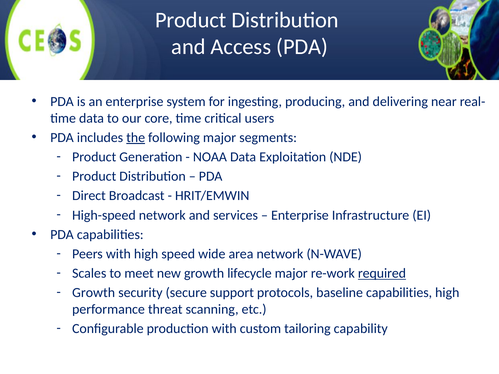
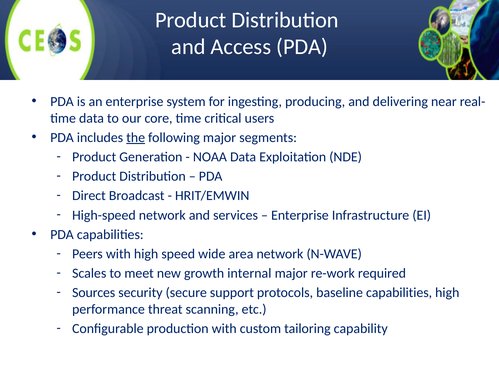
lifecycle: lifecycle -> internal
required underline: present -> none
Growth at (94, 293): Growth -> Sources
